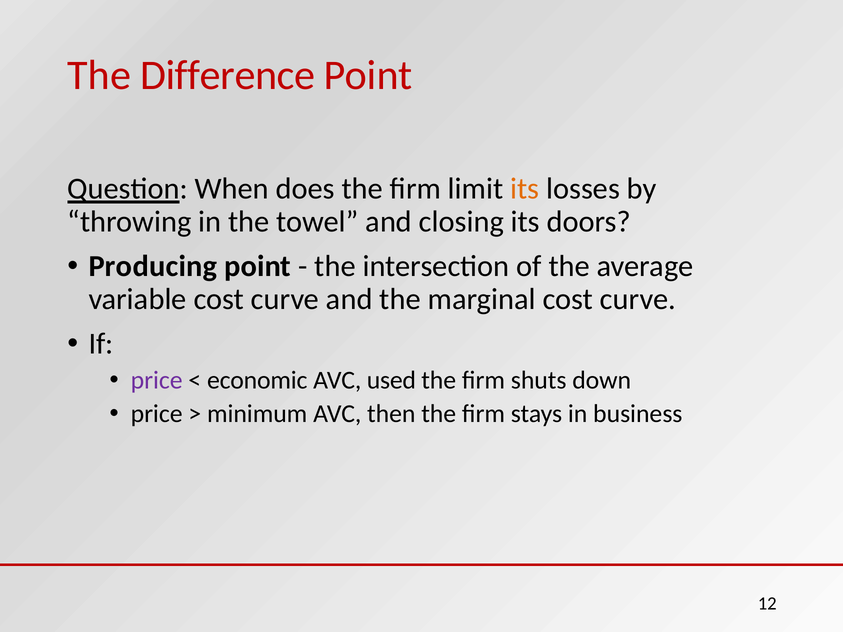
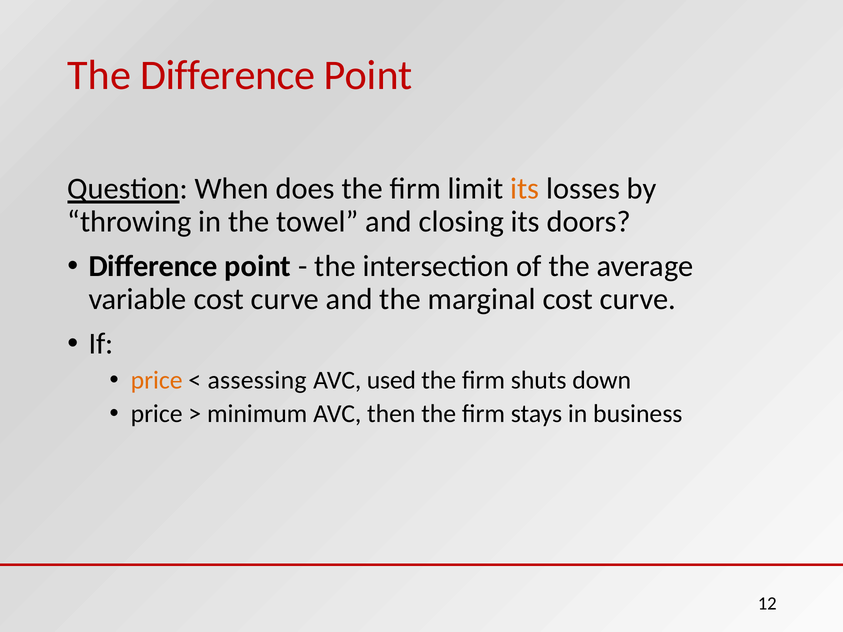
Producing at (153, 266): Producing -> Difference
price at (157, 380) colour: purple -> orange
economic: economic -> assessing
